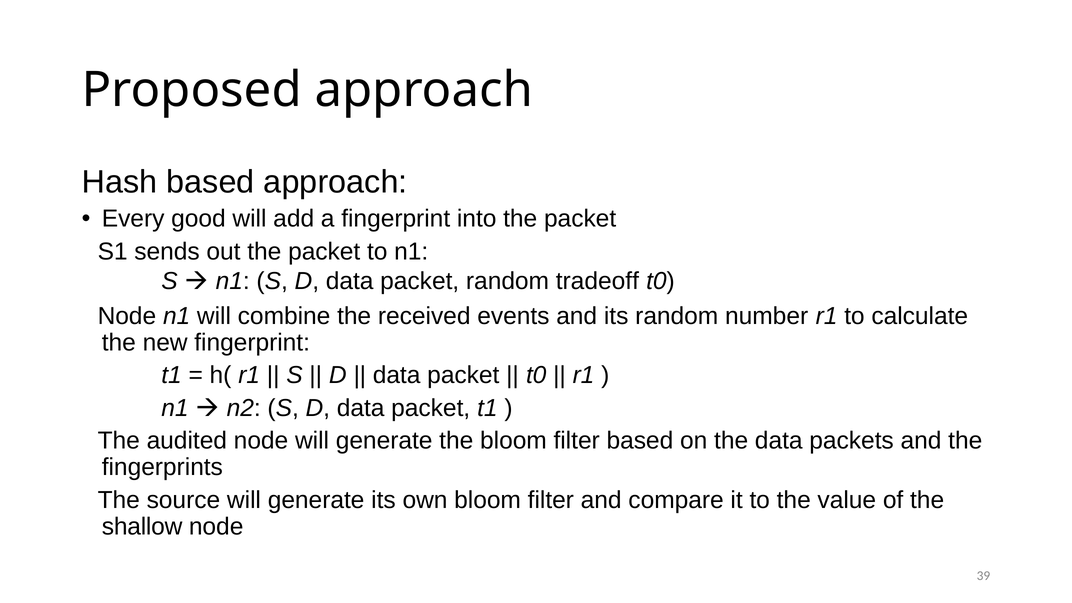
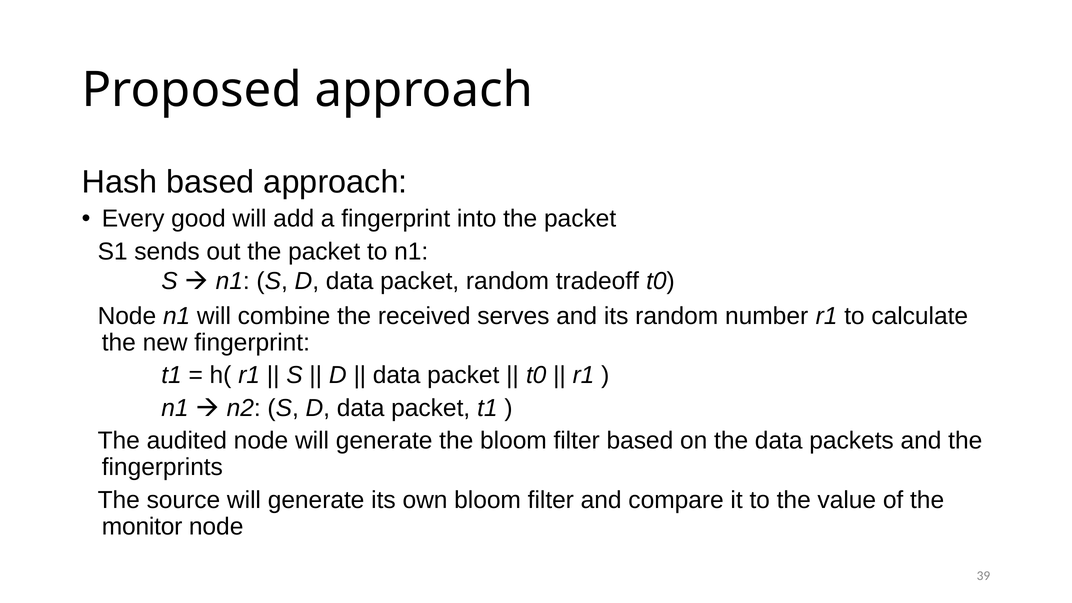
events: events -> serves
shallow: shallow -> monitor
